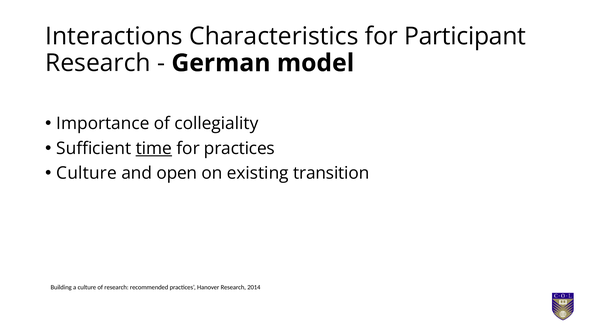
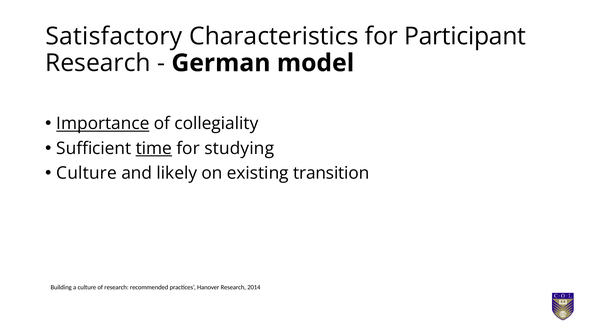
Interactions: Interactions -> Satisfactory
Importance underline: none -> present
for practices: practices -> studying
open: open -> likely
